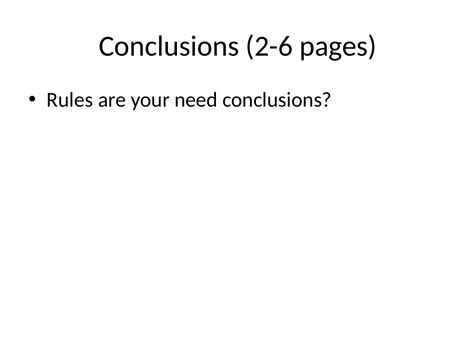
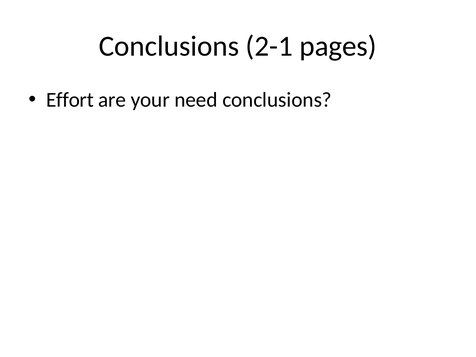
2-6: 2-6 -> 2-1
Rules: Rules -> Effort
